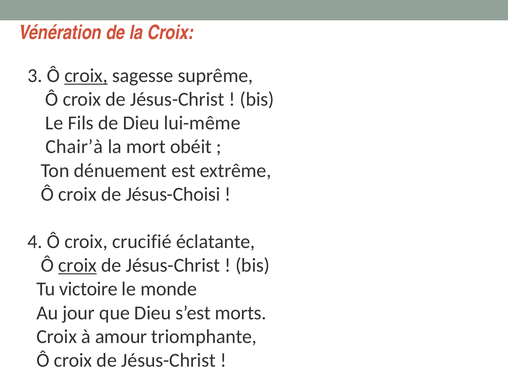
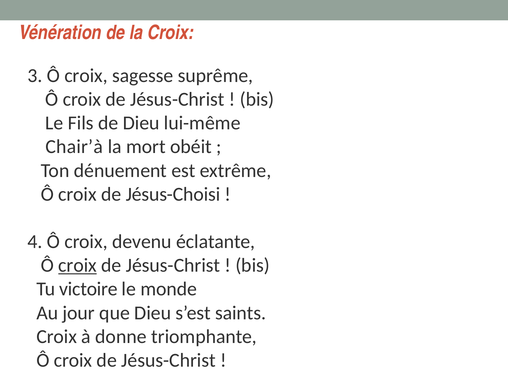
croix at (86, 76) underline: present -> none
crucifié: crucifié -> devenu
morts: morts -> saints
amour: amour -> donne
